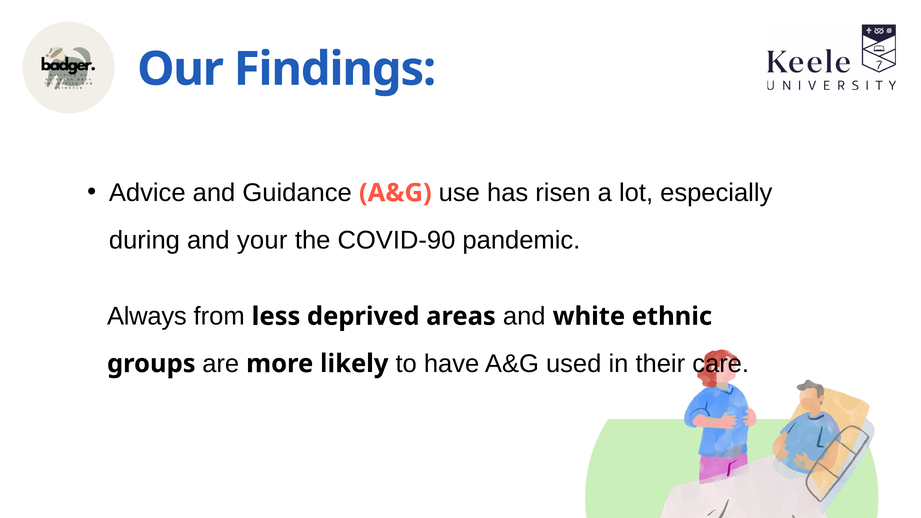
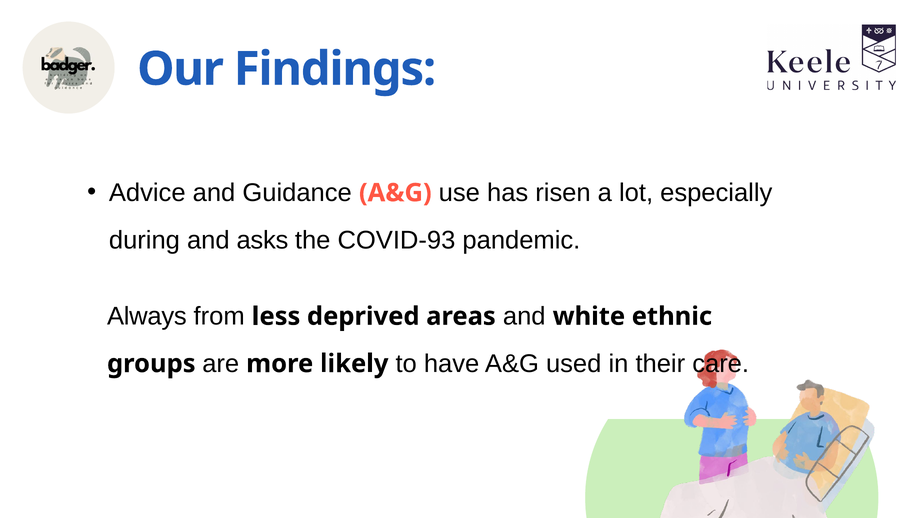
your: your -> asks
COVID‑90: COVID‑90 -> COVID‑93
